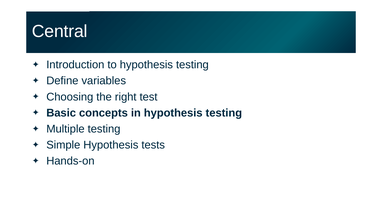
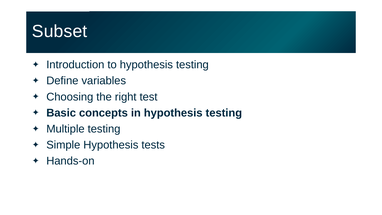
Central: Central -> Subset
